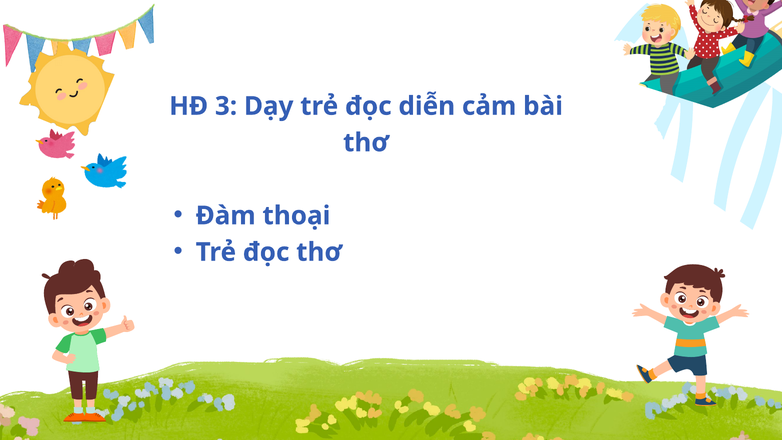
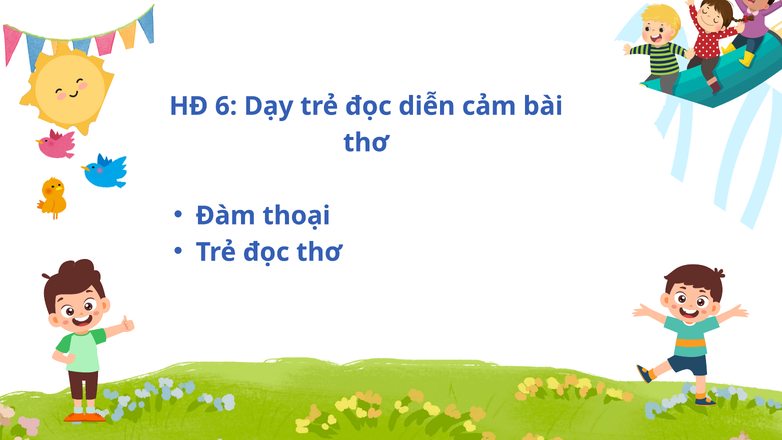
3: 3 -> 6
